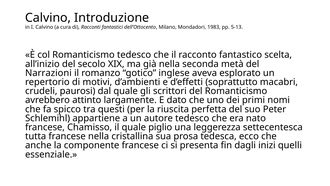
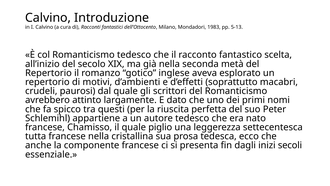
Narrazioni at (48, 73): Narrazioni -> Repertorio
quelli: quelli -> secoli
